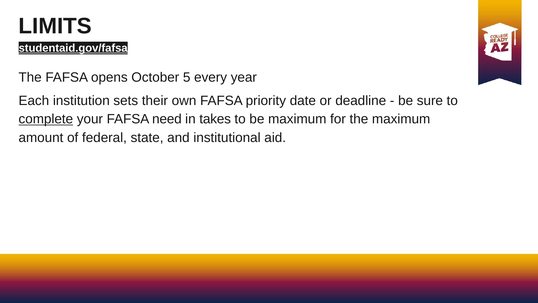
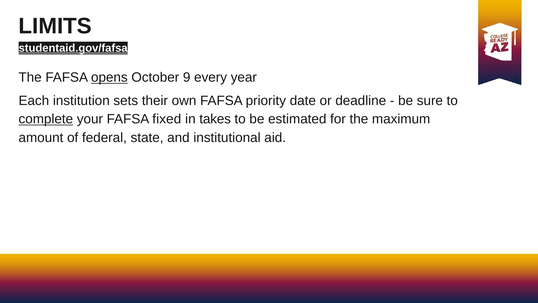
opens underline: none -> present
5: 5 -> 9
need: need -> fixed
be maximum: maximum -> estimated
